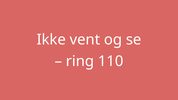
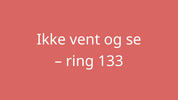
110: 110 -> 133
